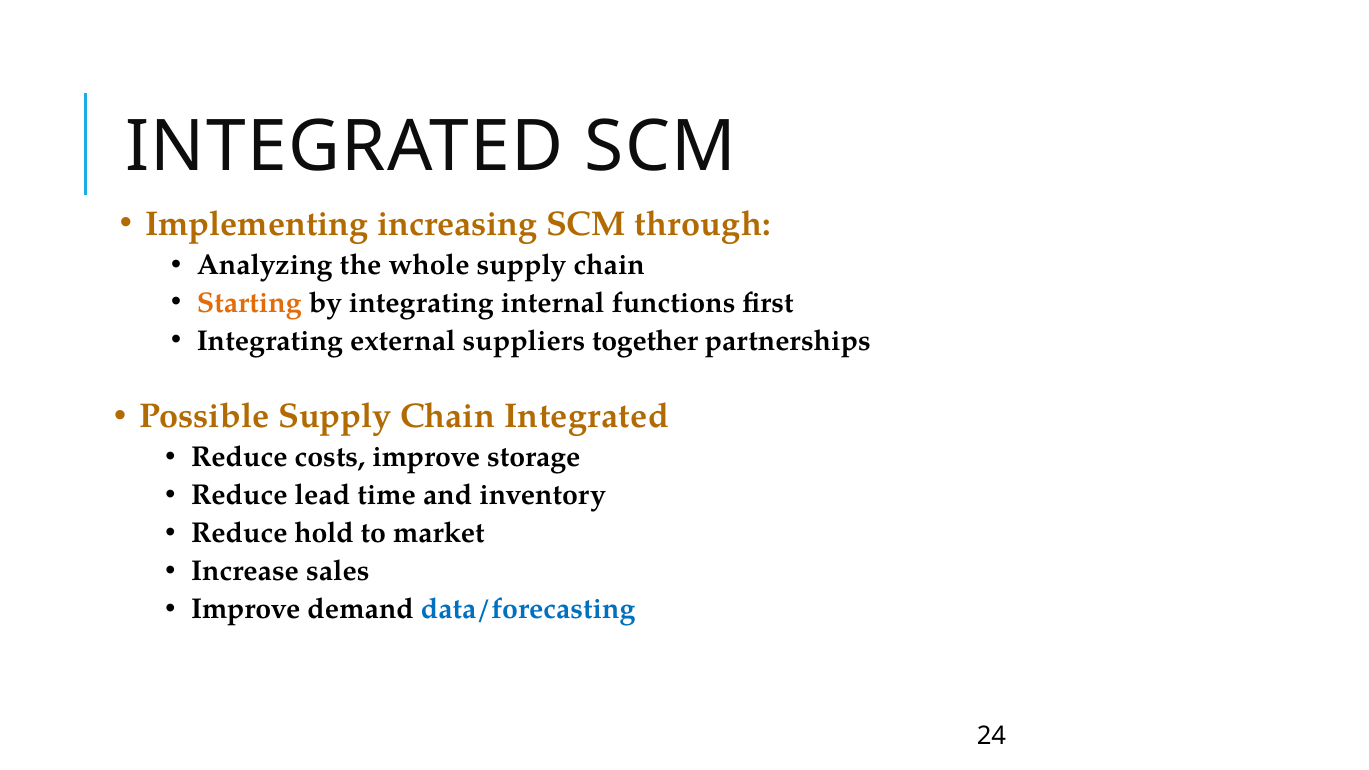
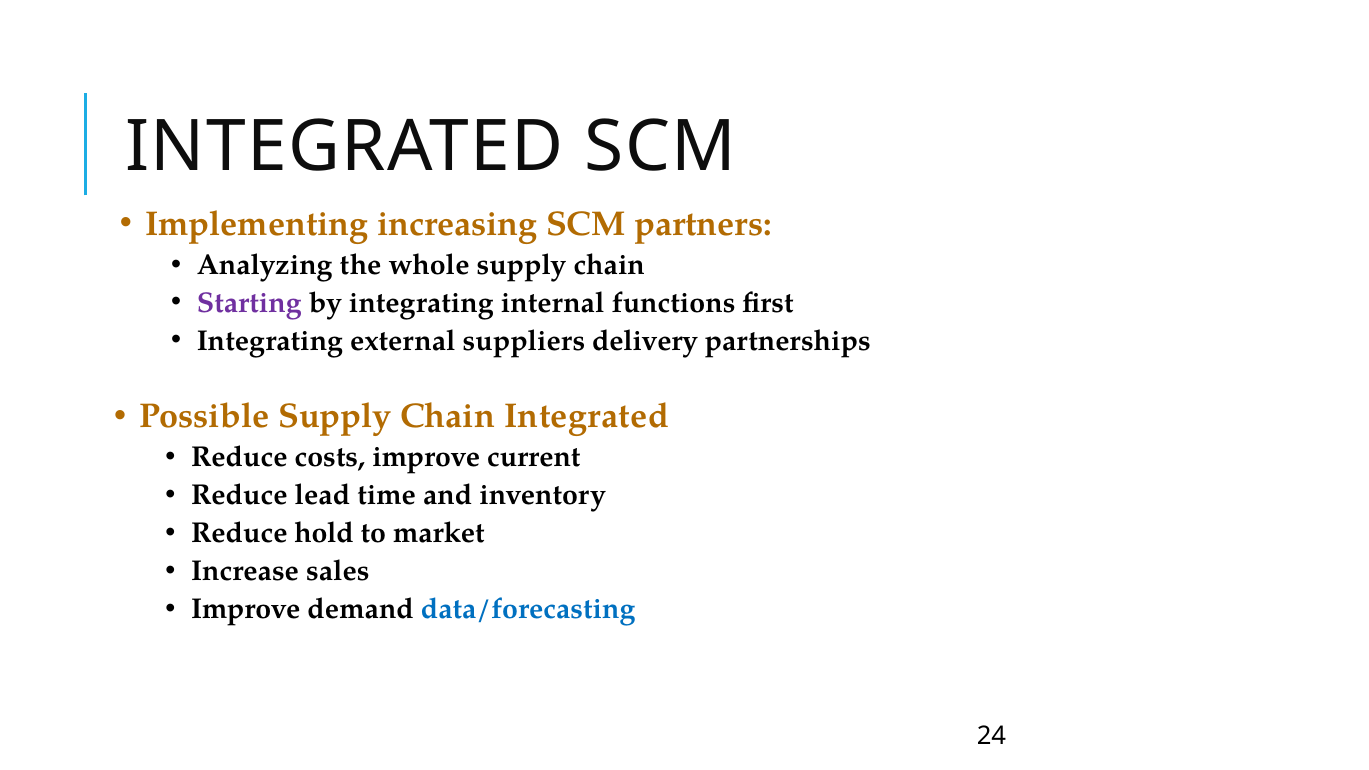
through: through -> partners
Starting colour: orange -> purple
together: together -> delivery
storage: storage -> current
